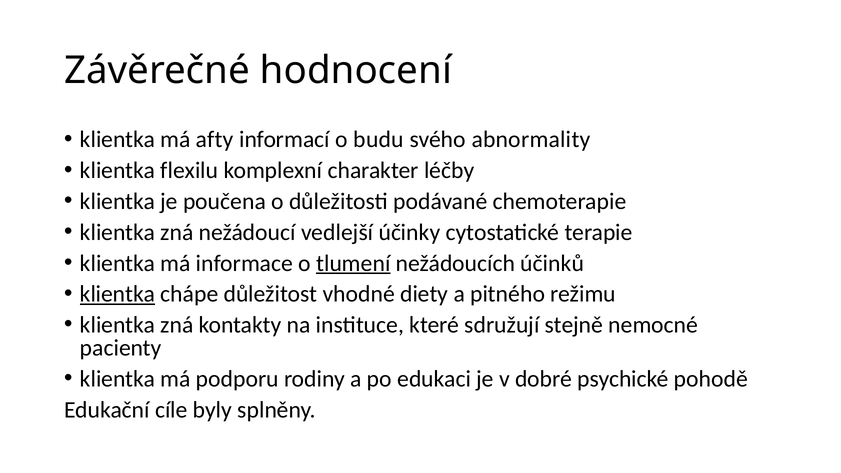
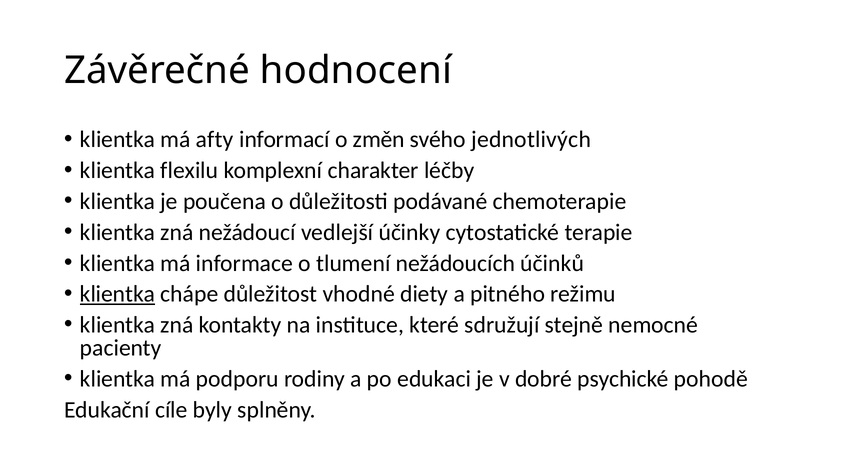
budu: budu -> změn
abnormality: abnormality -> jednotlivých
tlumení underline: present -> none
